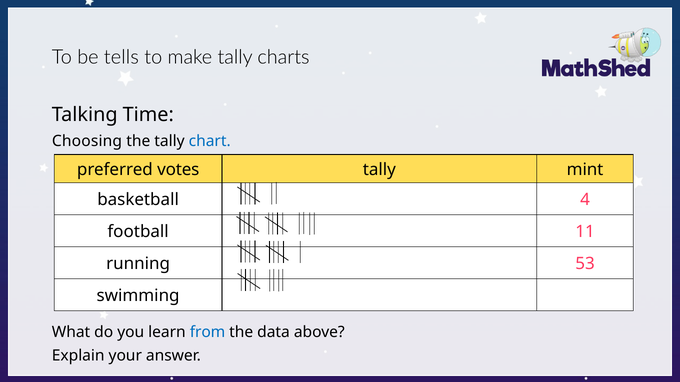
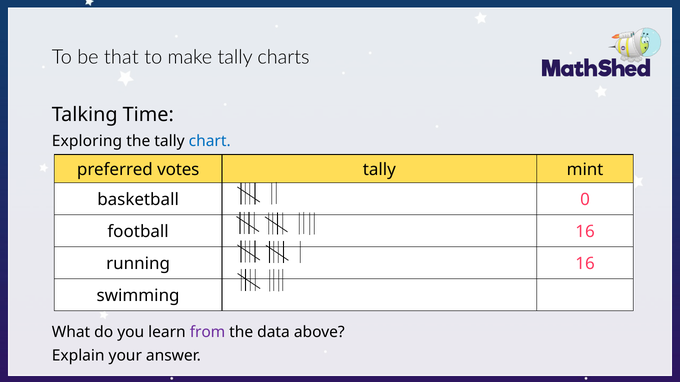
tells: tells -> that
Choosing: Choosing -> Exploring
4: 4 -> 0
football 11: 11 -> 16
running 53: 53 -> 16
from colour: blue -> purple
